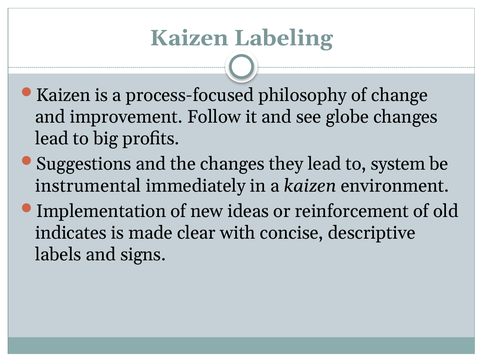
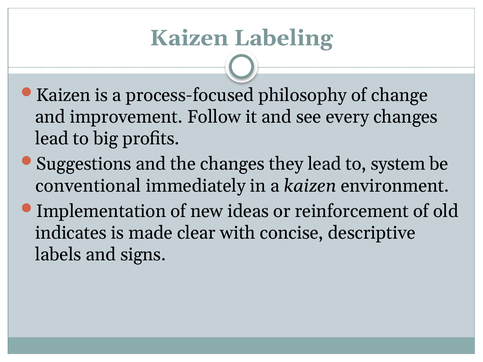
globe: globe -> every
instrumental: instrumental -> conventional
